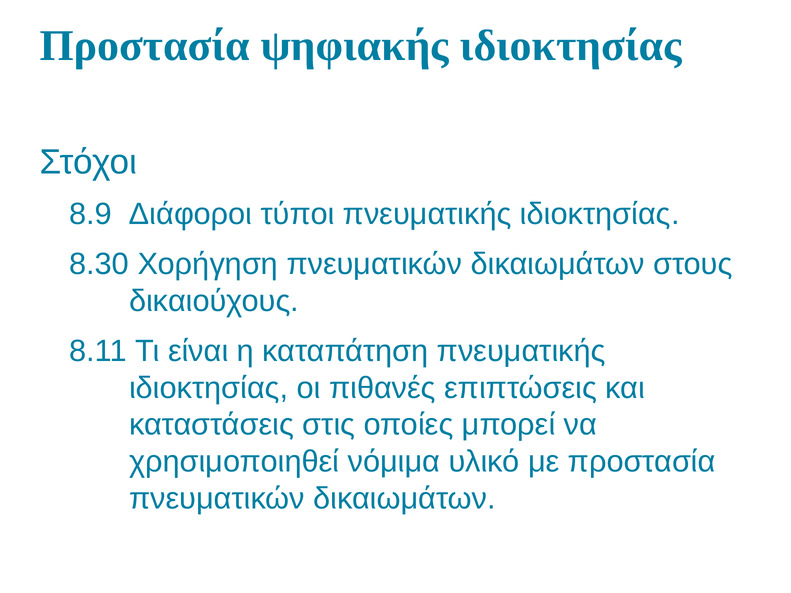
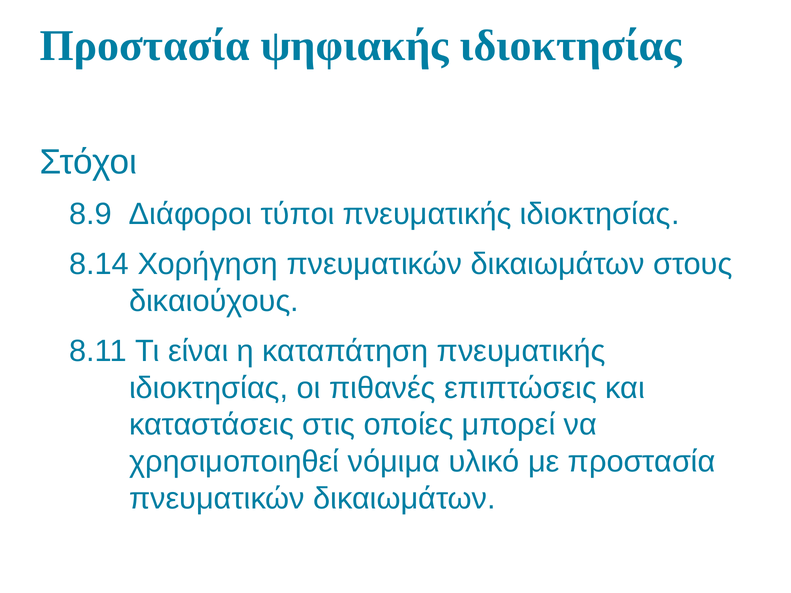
8.30: 8.30 -> 8.14
